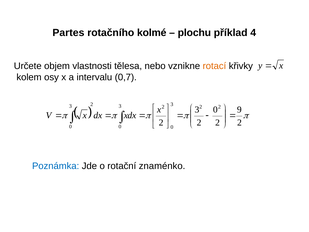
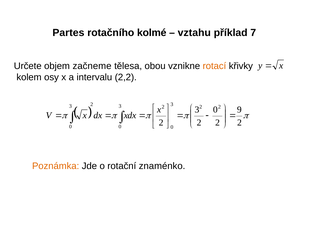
plochu: plochu -> vztahu
4: 4 -> 7
vlastnosti: vlastnosti -> začneme
nebo: nebo -> obou
0,7: 0,7 -> 2,2
Poznámka colour: blue -> orange
